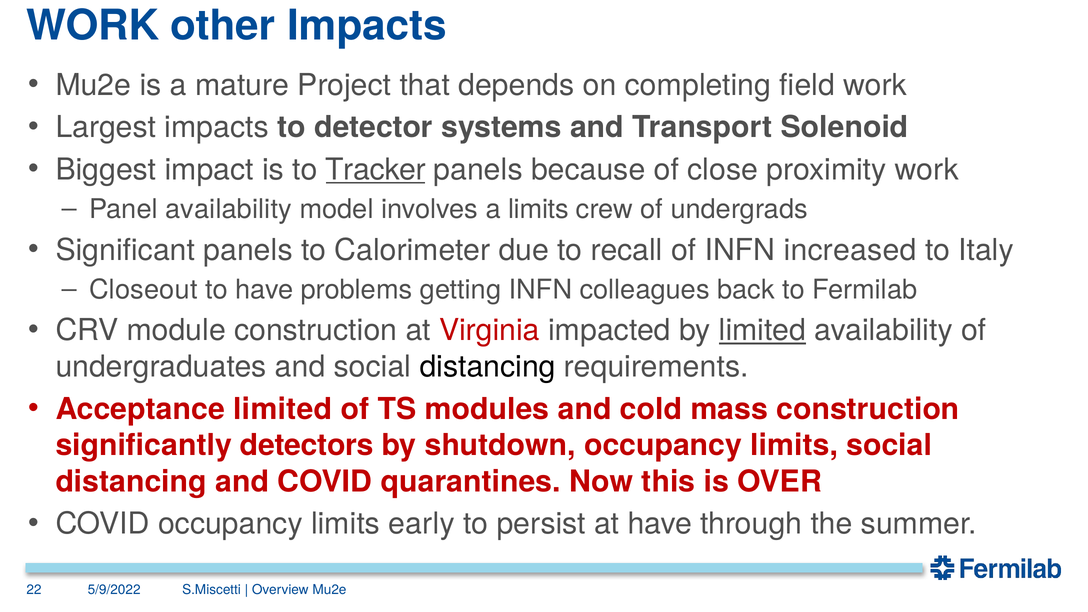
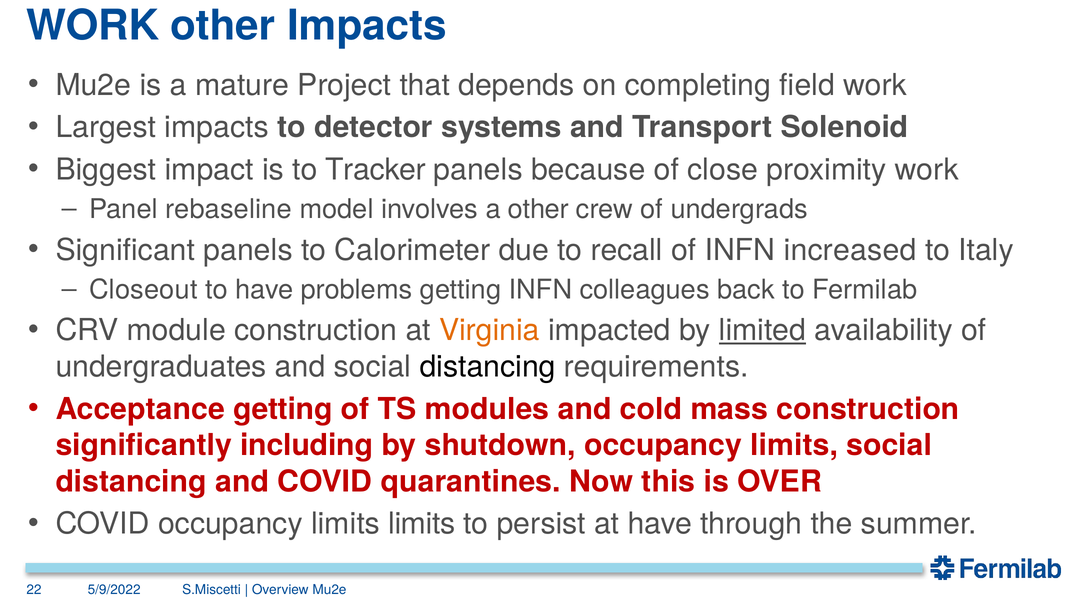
Tracker underline: present -> none
Panel availability: availability -> rebaseline
a limits: limits -> other
Virginia colour: red -> orange
Acceptance limited: limited -> getting
detectors: detectors -> including
limits early: early -> limits
